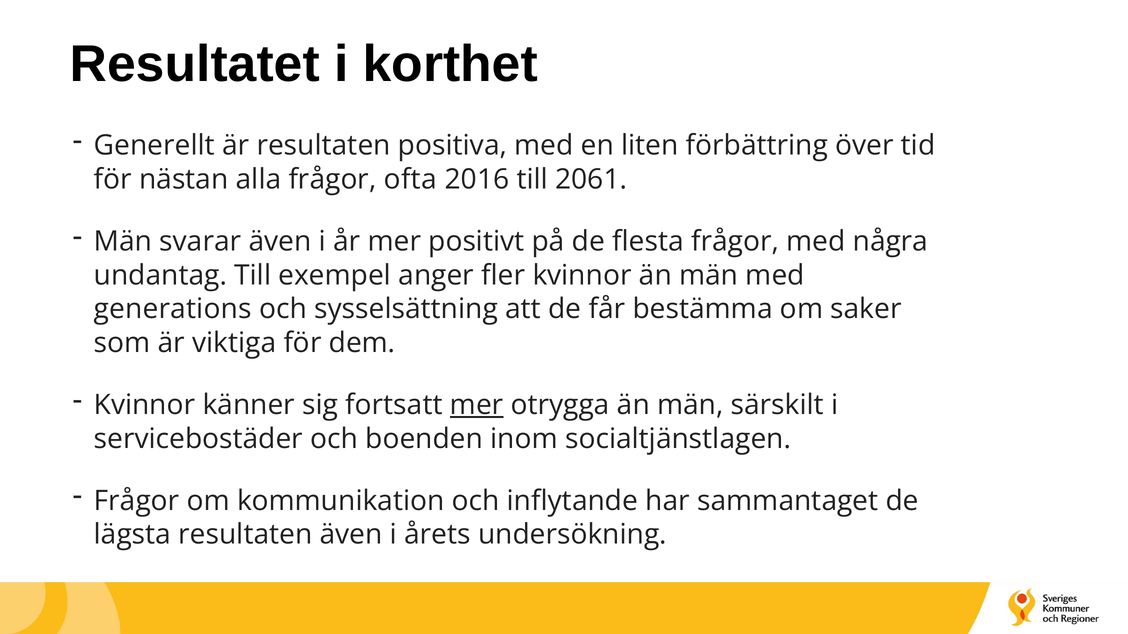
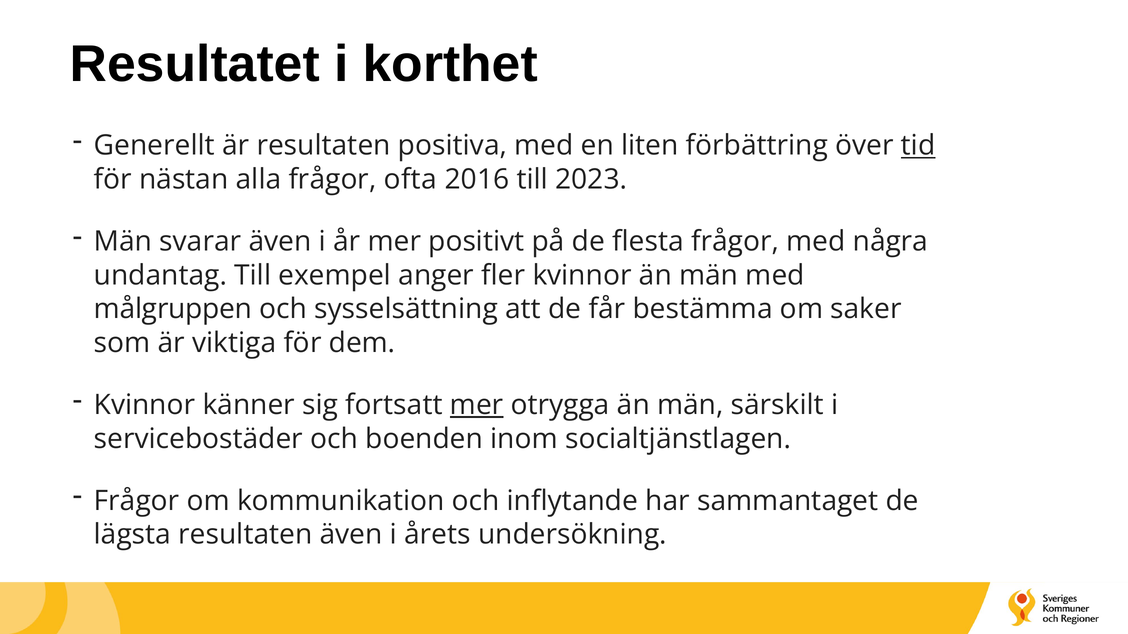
tid underline: none -> present
2061: 2061 -> 2023
generations: generations -> målgruppen
